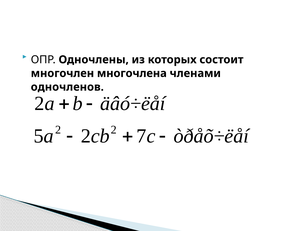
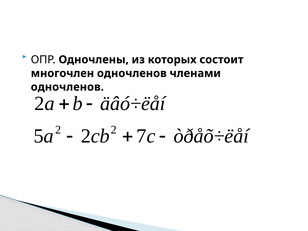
многочлен многочлена: многочлена -> одночленов
